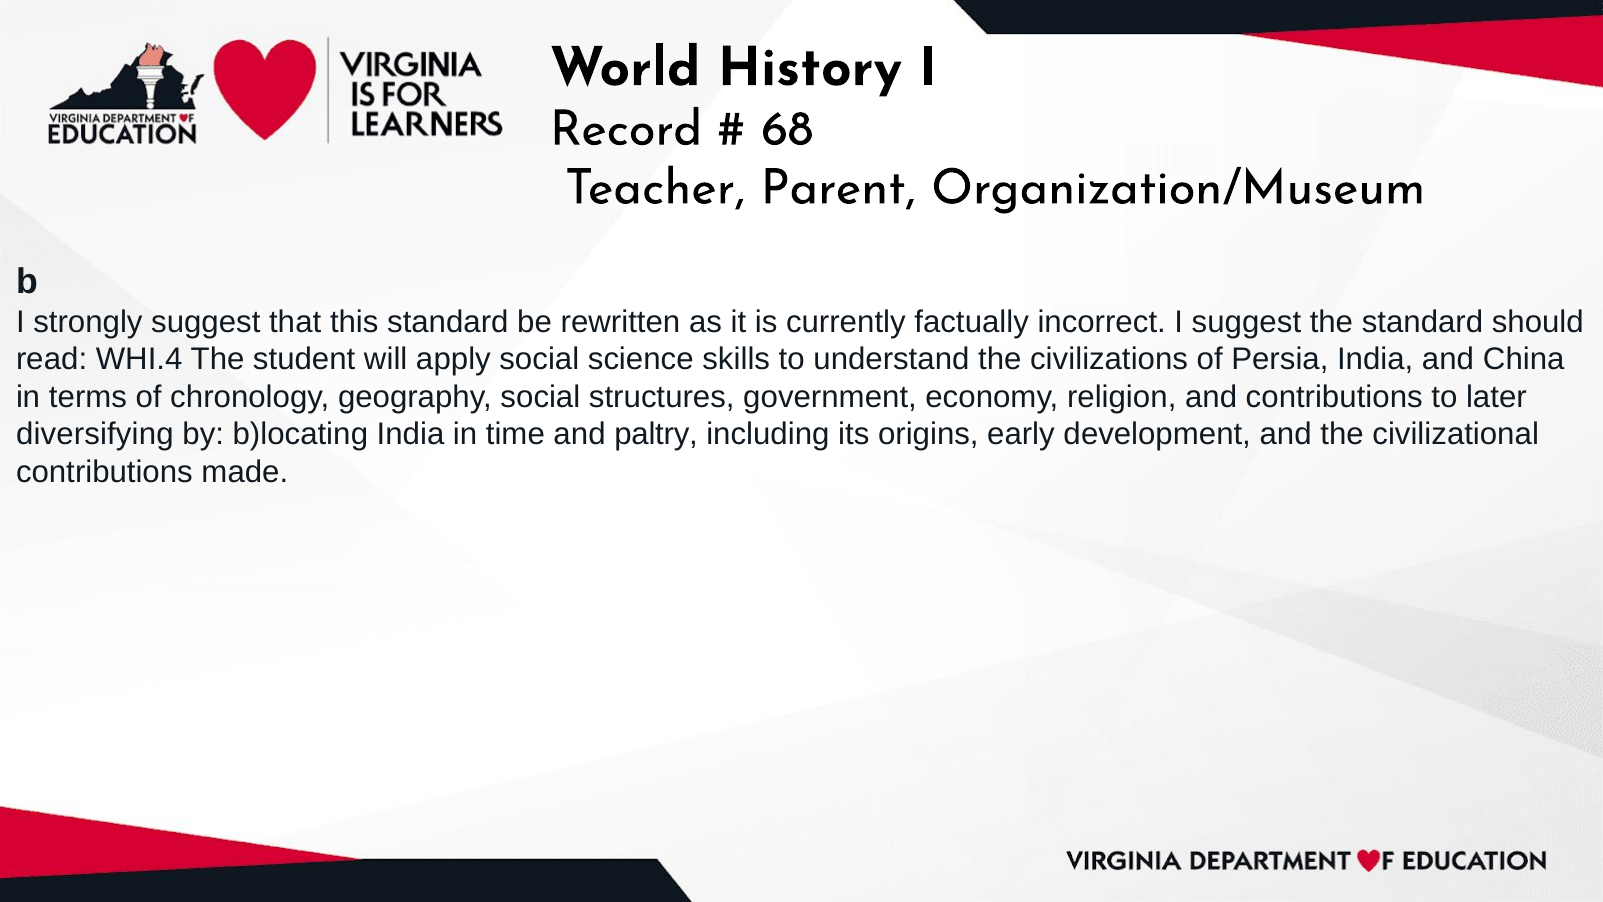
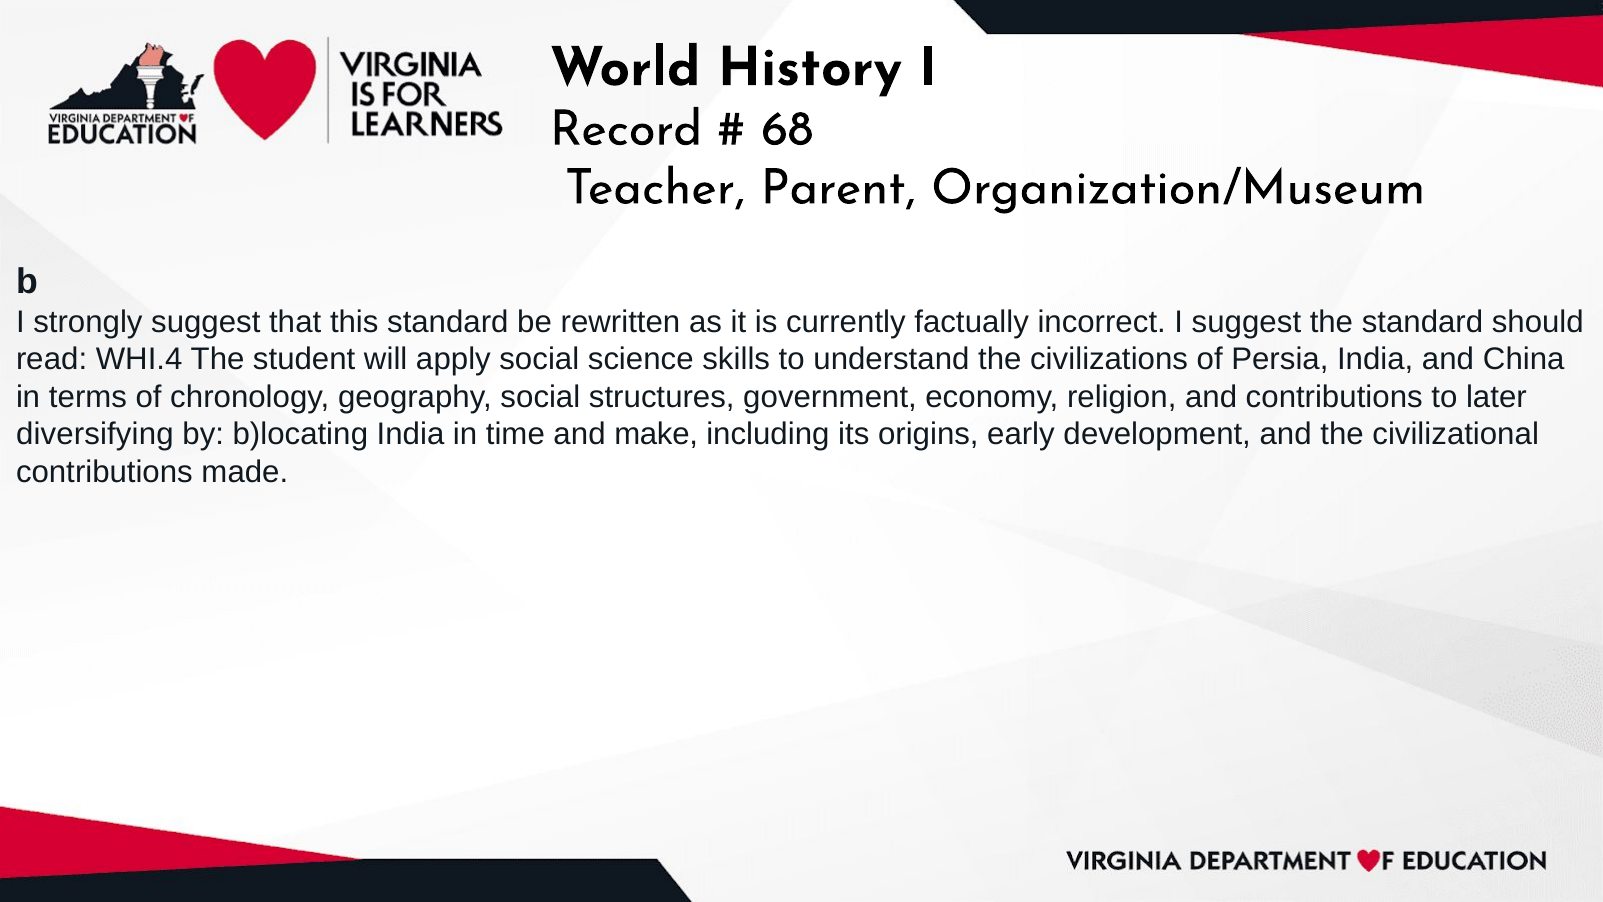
paltry: paltry -> make
